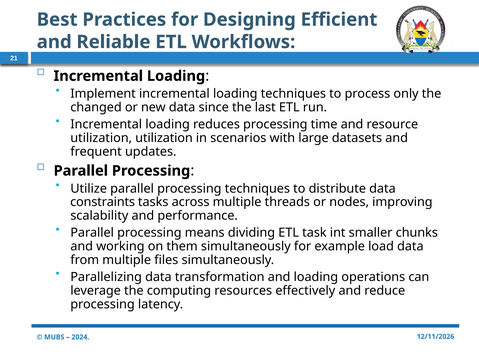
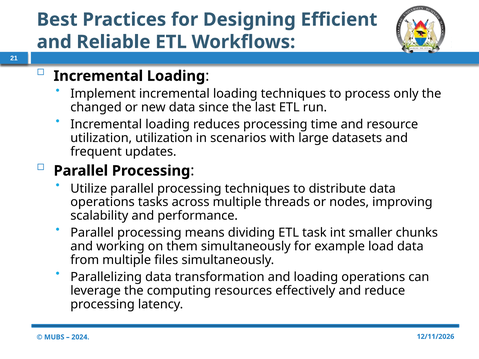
constraints at (103, 202): constraints -> operations
